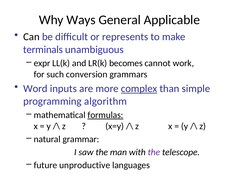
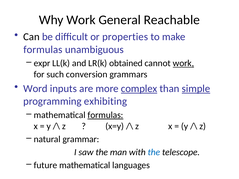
Why Ways: Ways -> Work
Applicable: Applicable -> Reachable
represents: represents -> properties
terminals at (43, 50): terminals -> formulas
becomes: becomes -> obtained
work at (183, 63) underline: none -> present
simple underline: none -> present
algorithm: algorithm -> exhibiting
the at (154, 152) colour: purple -> blue
future unproductive: unproductive -> mathematical
